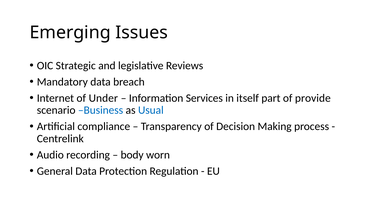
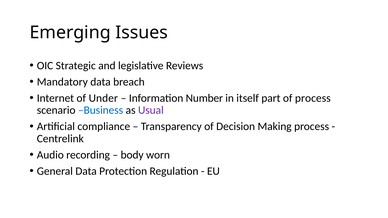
Services: Services -> Number
of provide: provide -> process
Usual colour: blue -> purple
